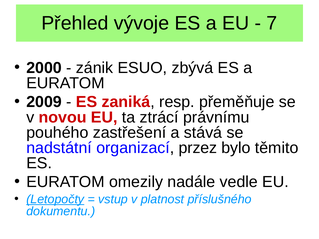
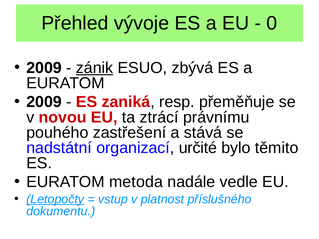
7: 7 -> 0
2000 at (44, 68): 2000 -> 2009
zánik underline: none -> present
przez: przez -> určité
omezily: omezily -> metoda
